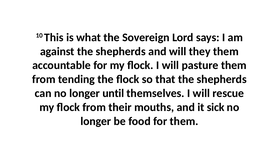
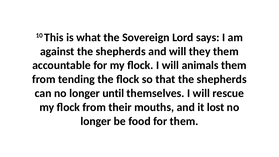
pasture: pasture -> animals
sick: sick -> lost
